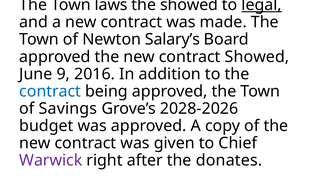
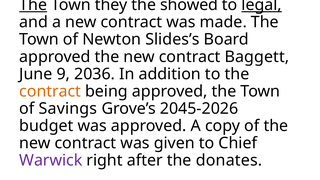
The at (33, 5) underline: none -> present
laws: laws -> they
Salary’s: Salary’s -> Slides’s
contract Showed: Showed -> Baggett
2016: 2016 -> 2036
contract at (50, 91) colour: blue -> orange
2028-2026: 2028-2026 -> 2045-2026
